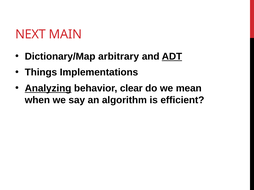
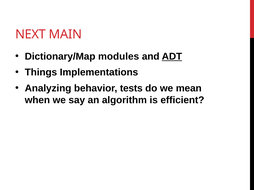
arbitrary: arbitrary -> modules
Analyzing underline: present -> none
clear: clear -> tests
